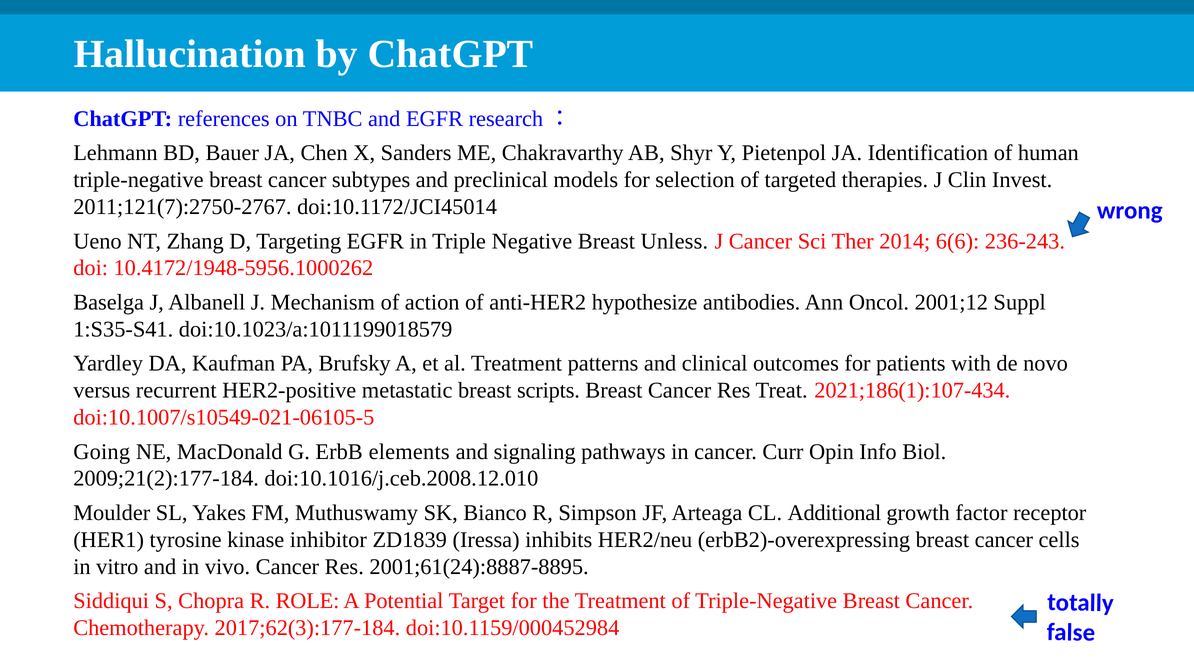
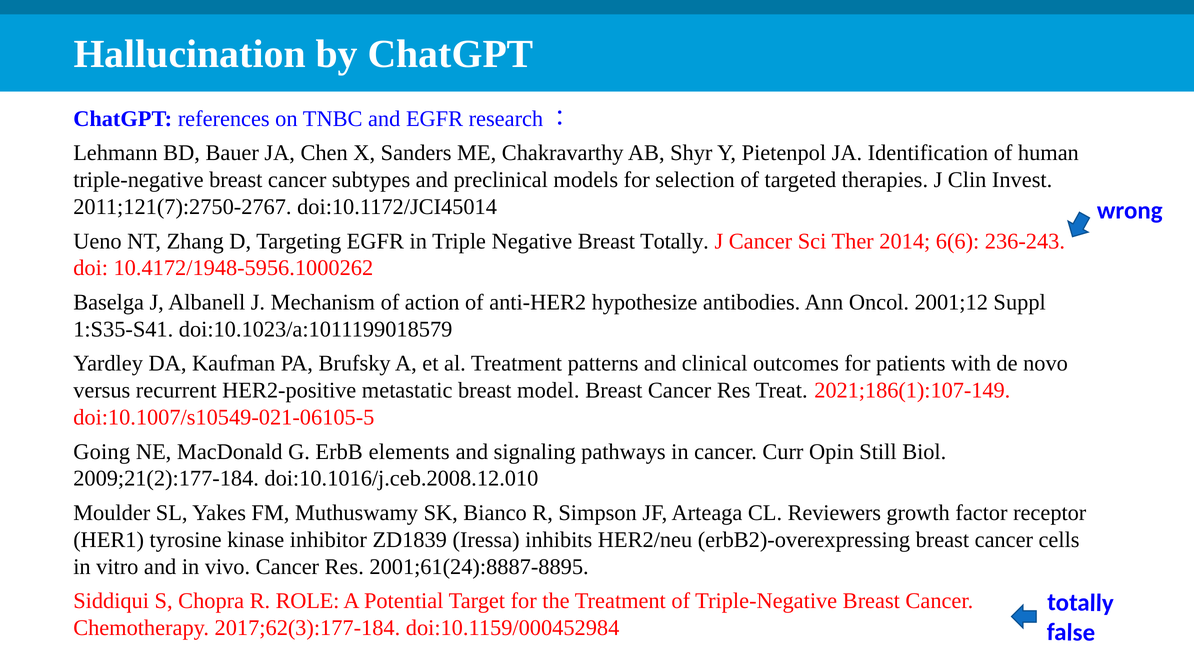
Breast Unless: Unless -> Totally
scripts: scripts -> model
2021;186(1):107-434: 2021;186(1):107-434 -> 2021;186(1):107-149
Info: Info -> Still
Additional: Additional -> Reviewers
